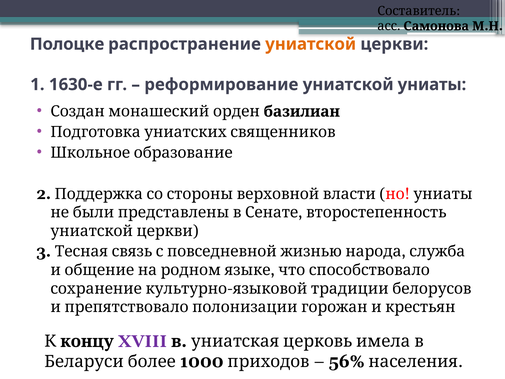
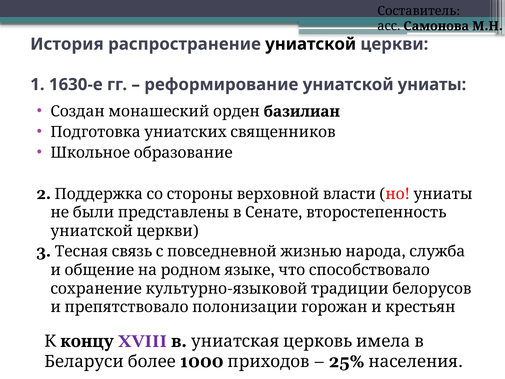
Полоцке: Полоцке -> История
униатской at (311, 44) colour: orange -> black
56%: 56% -> 25%
